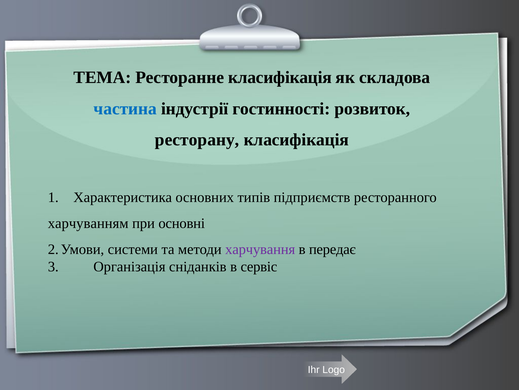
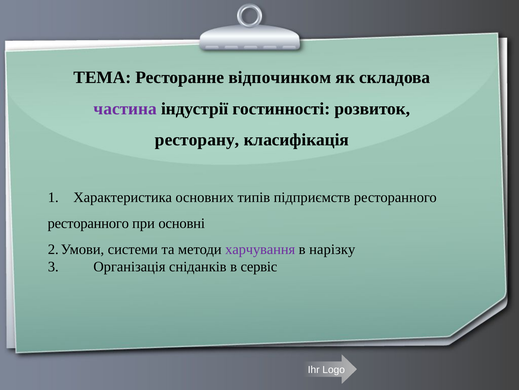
Ресторанне класифікація: класифікація -> відпочинком
частина colour: blue -> purple
харчуванням at (88, 223): харчуванням -> ресторанного
передає: передає -> нарізку
